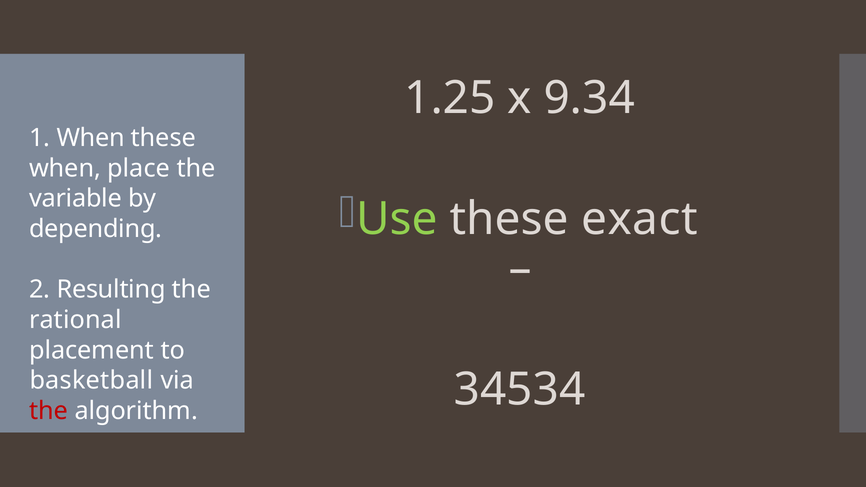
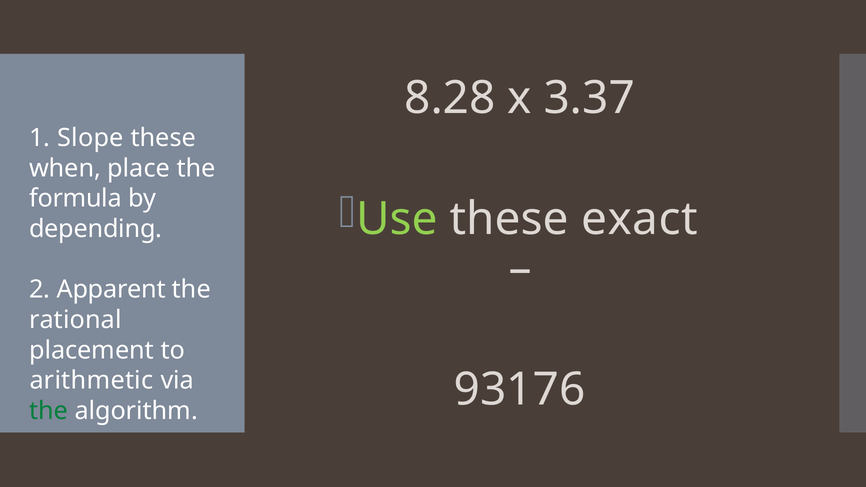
1.25: 1.25 -> 8.28
9.34: 9.34 -> 3.37
1 When: When -> Slope
variable: variable -> formula
Resulting: Resulting -> Apparent
basketball: basketball -> arithmetic
34534: 34534 -> 93176
the at (49, 411) colour: red -> green
